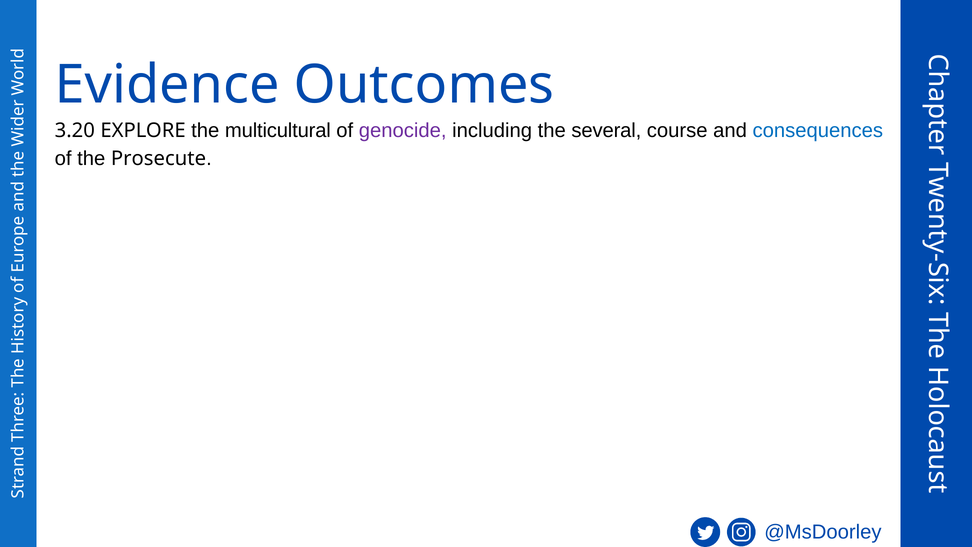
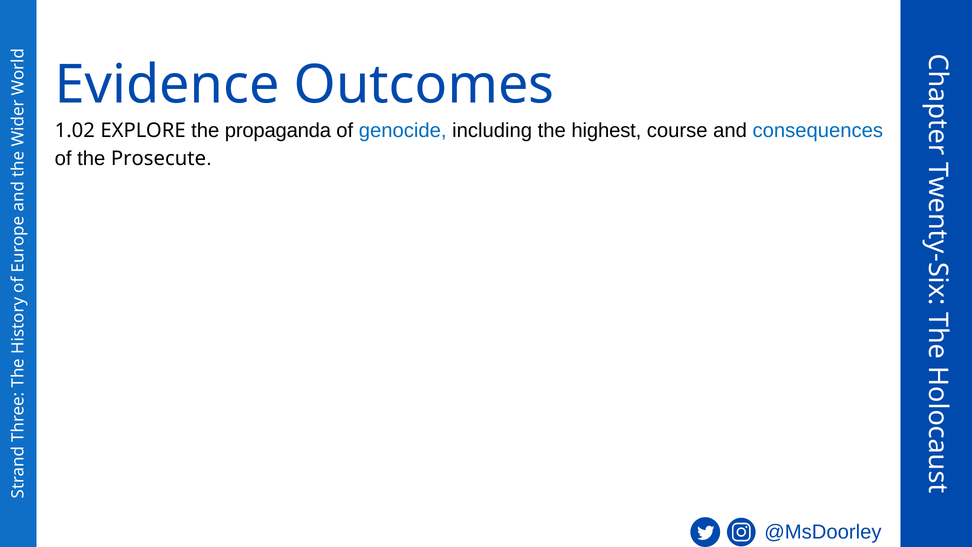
3.20: 3.20 -> 1.02
multicultural: multicultural -> propaganda
genocide colour: purple -> blue
several: several -> highest
